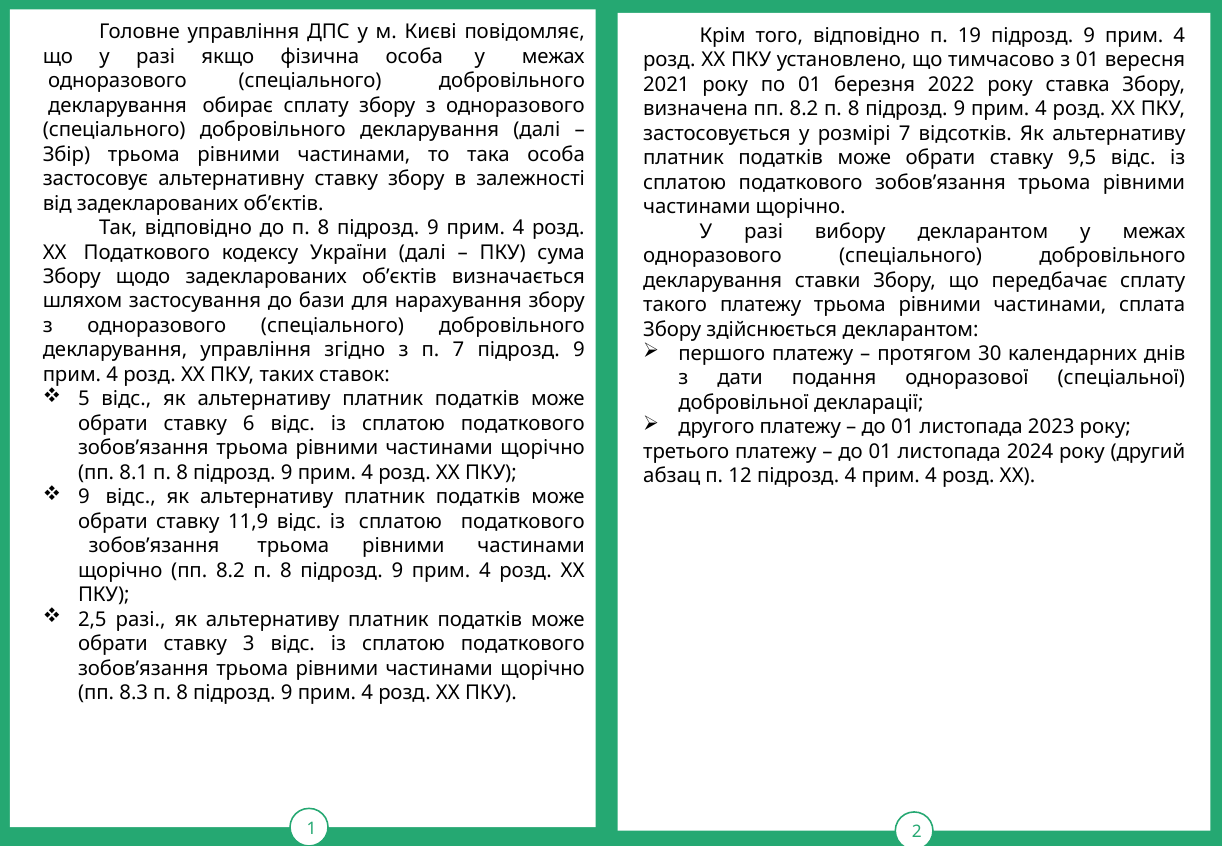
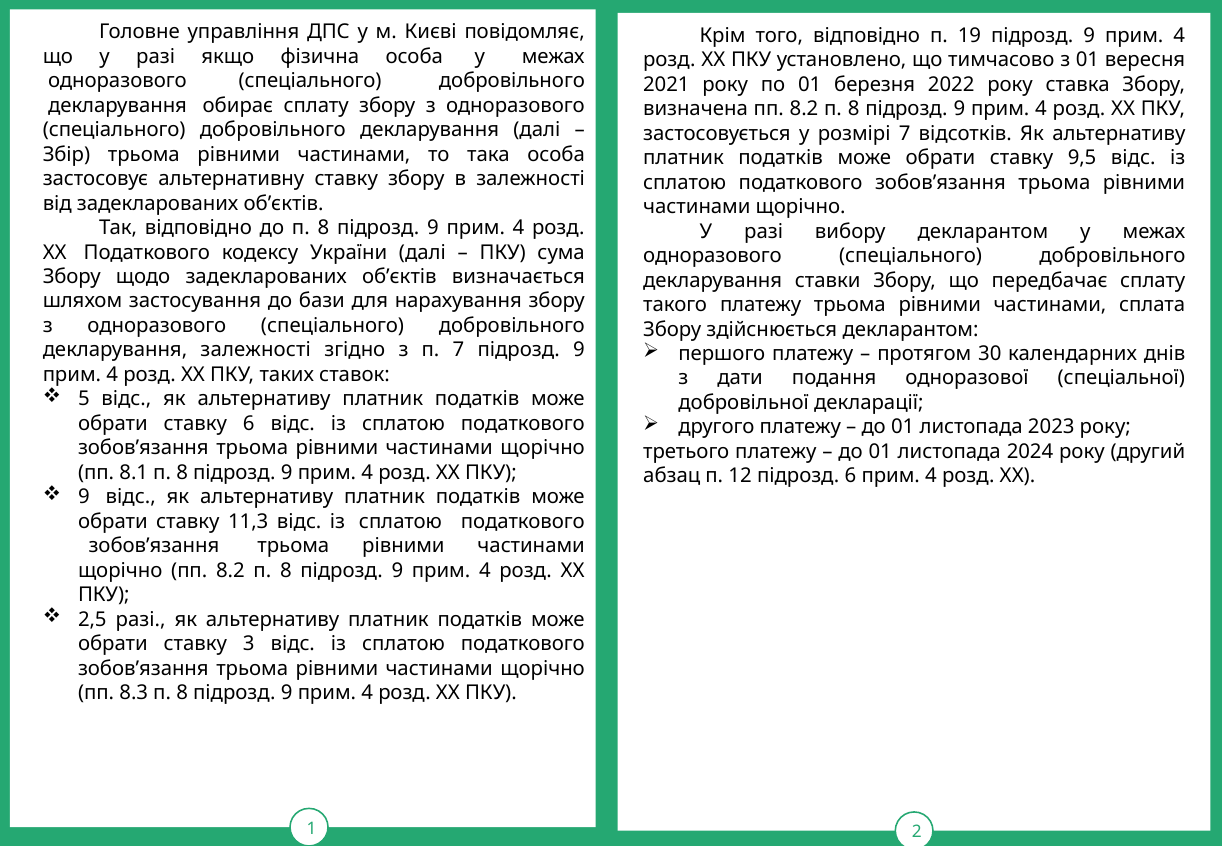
декларування управління: управління -> залежності
підрозд 4: 4 -> 6
11,9: 11,9 -> 11,3
